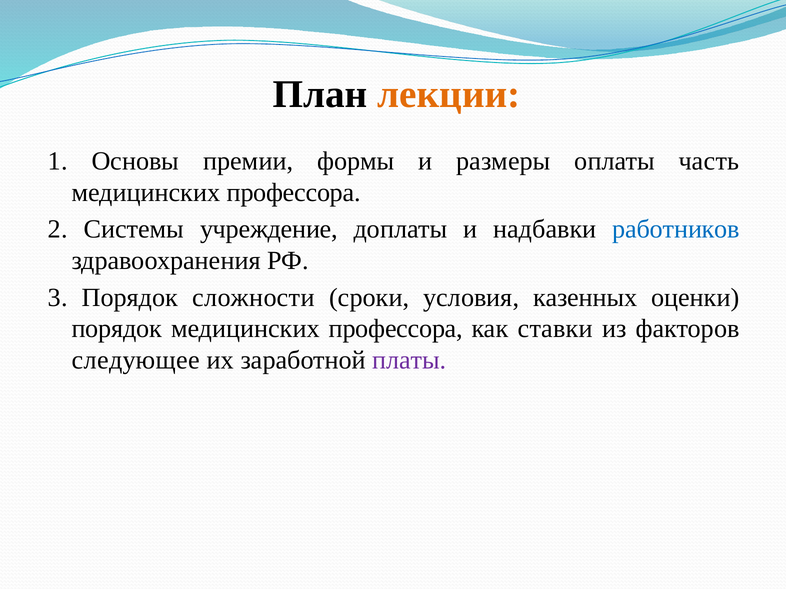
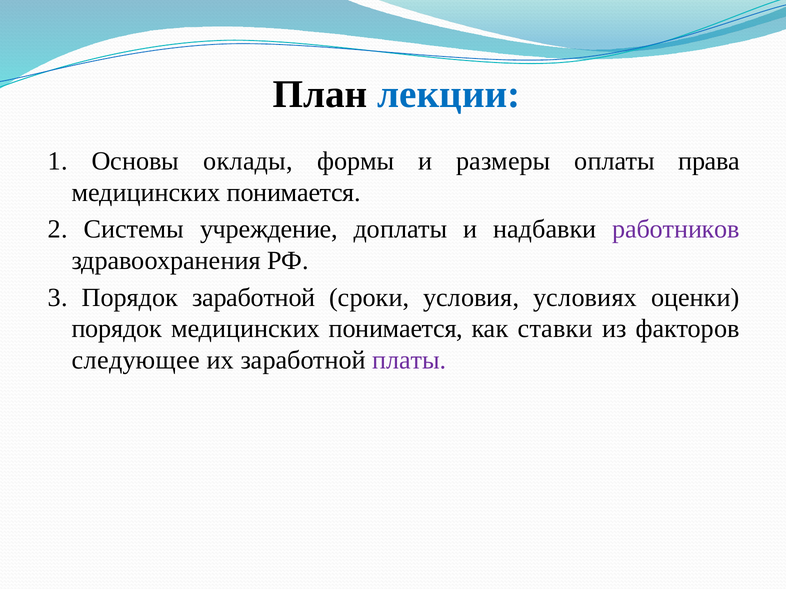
лекции colour: orange -> blue
премии: премии -> оклады
часть: часть -> права
профессора at (294, 193): профессора -> понимается
работников colour: blue -> purple
Порядок сложности: сложности -> заработной
казенных: казенных -> условиях
профессора at (396, 329): профессора -> понимается
